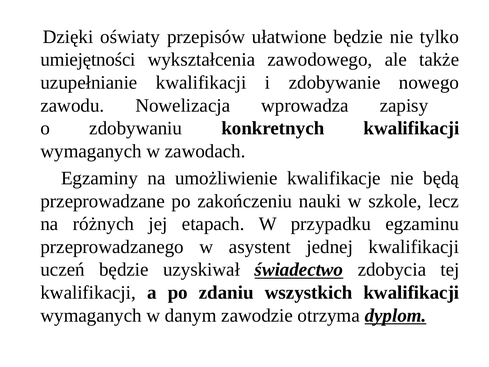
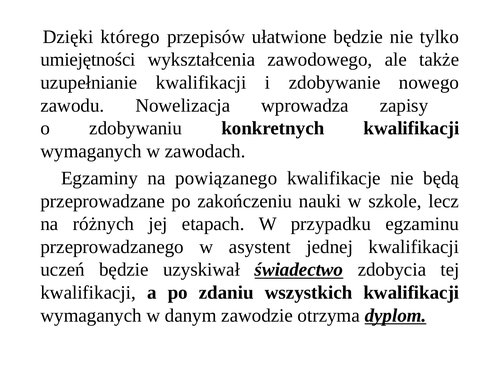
oświaty: oświaty -> którego
umożliwienie: umożliwienie -> powiązanego
